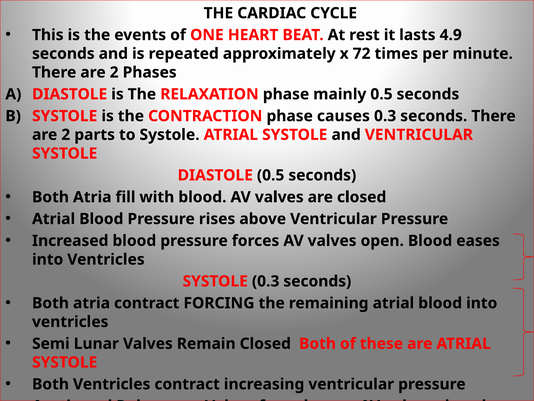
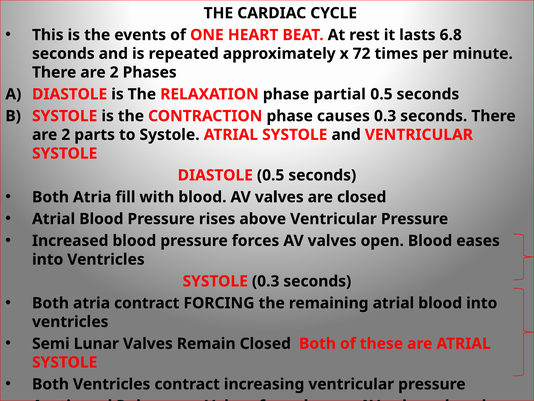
4.9: 4.9 -> 6.8
mainly: mainly -> partial
